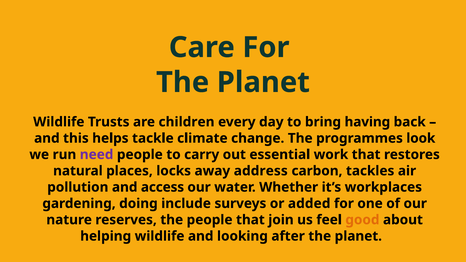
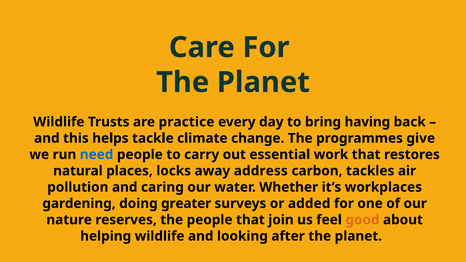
children: children -> practice
look: look -> give
need colour: purple -> blue
access: access -> caring
include: include -> greater
